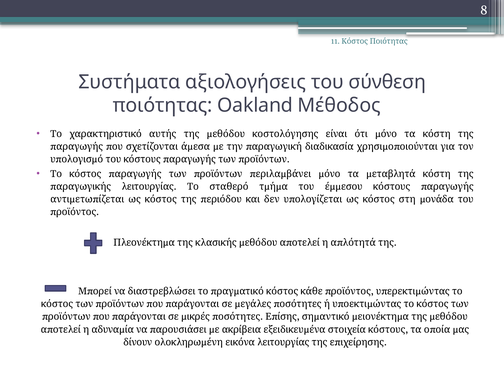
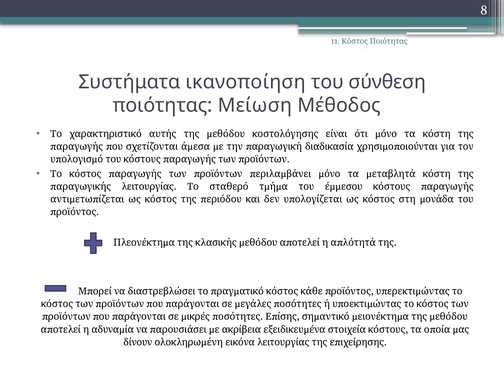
αξιολογήσεις: αξιολογήσεις -> ικανοποίηση
Oakland: Oakland -> Μείωση
